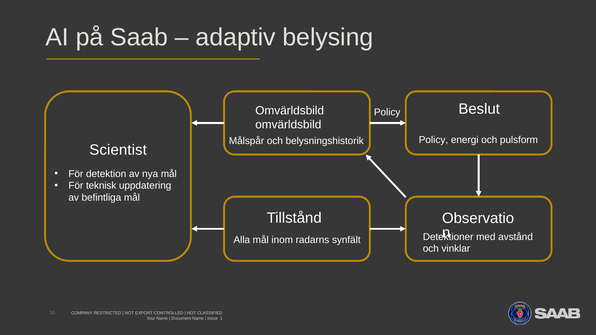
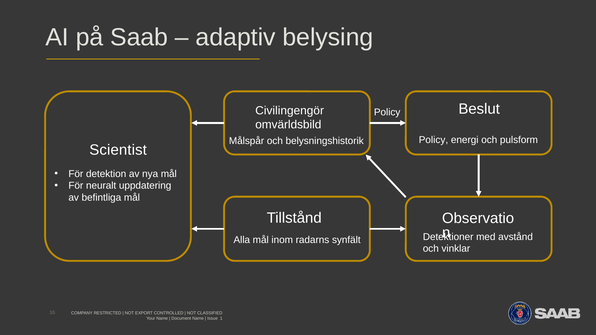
Omvärldsbild at (290, 111): Omvärldsbild -> Civilingengör
teknisk: teknisk -> neuralt
